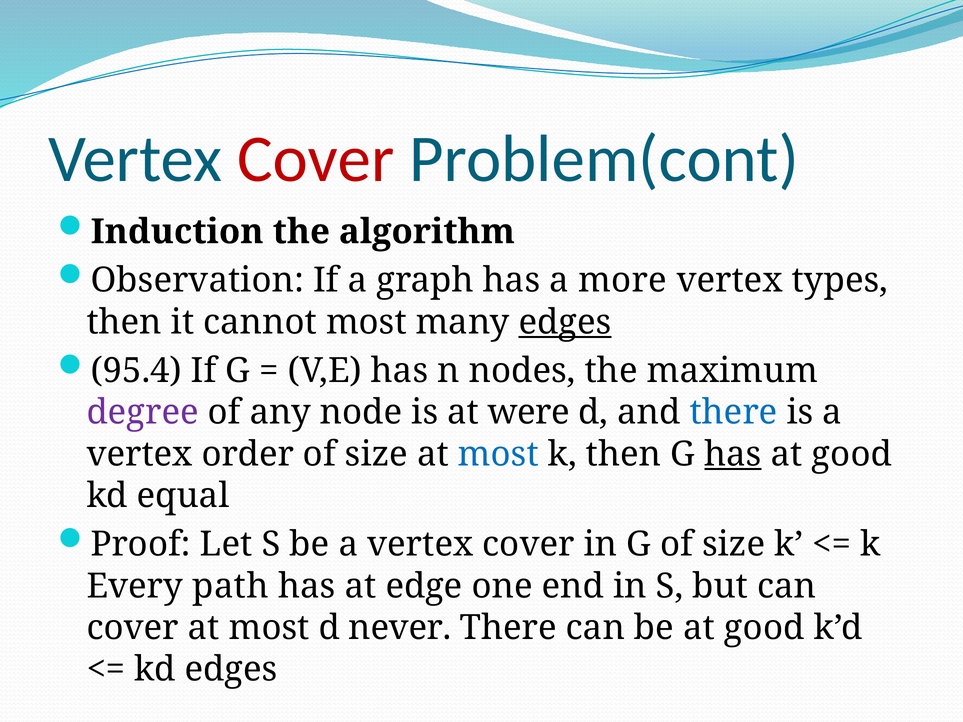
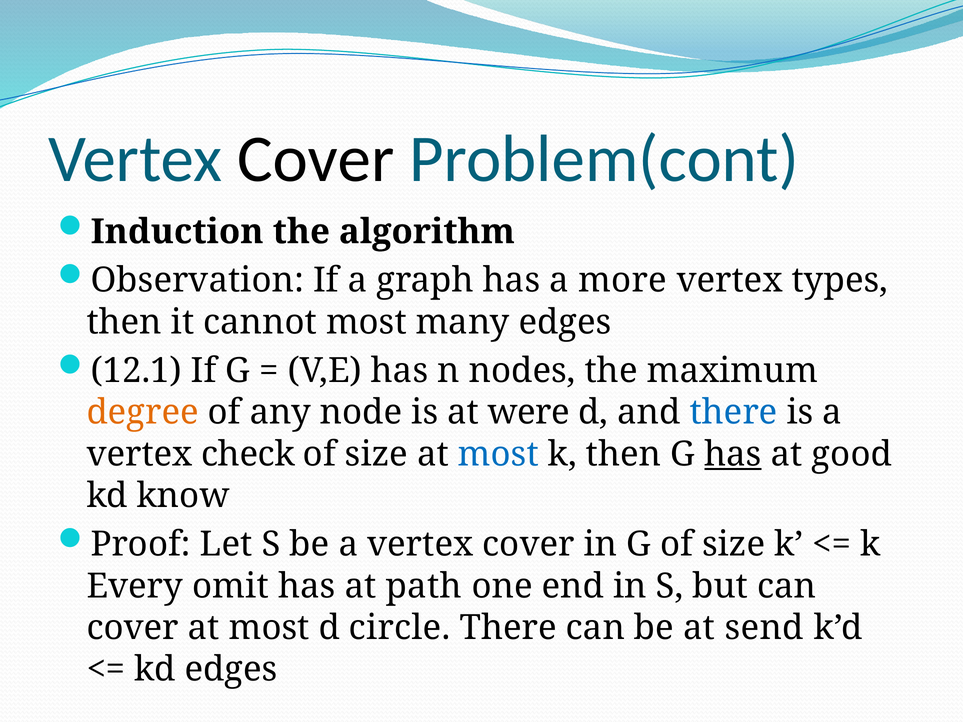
Cover at (316, 159) colour: red -> black
edges at (565, 322) underline: present -> none
95.4: 95.4 -> 12.1
degree colour: purple -> orange
order: order -> check
equal: equal -> know
path: path -> omit
edge: edge -> path
never: never -> circle
be at good: good -> send
